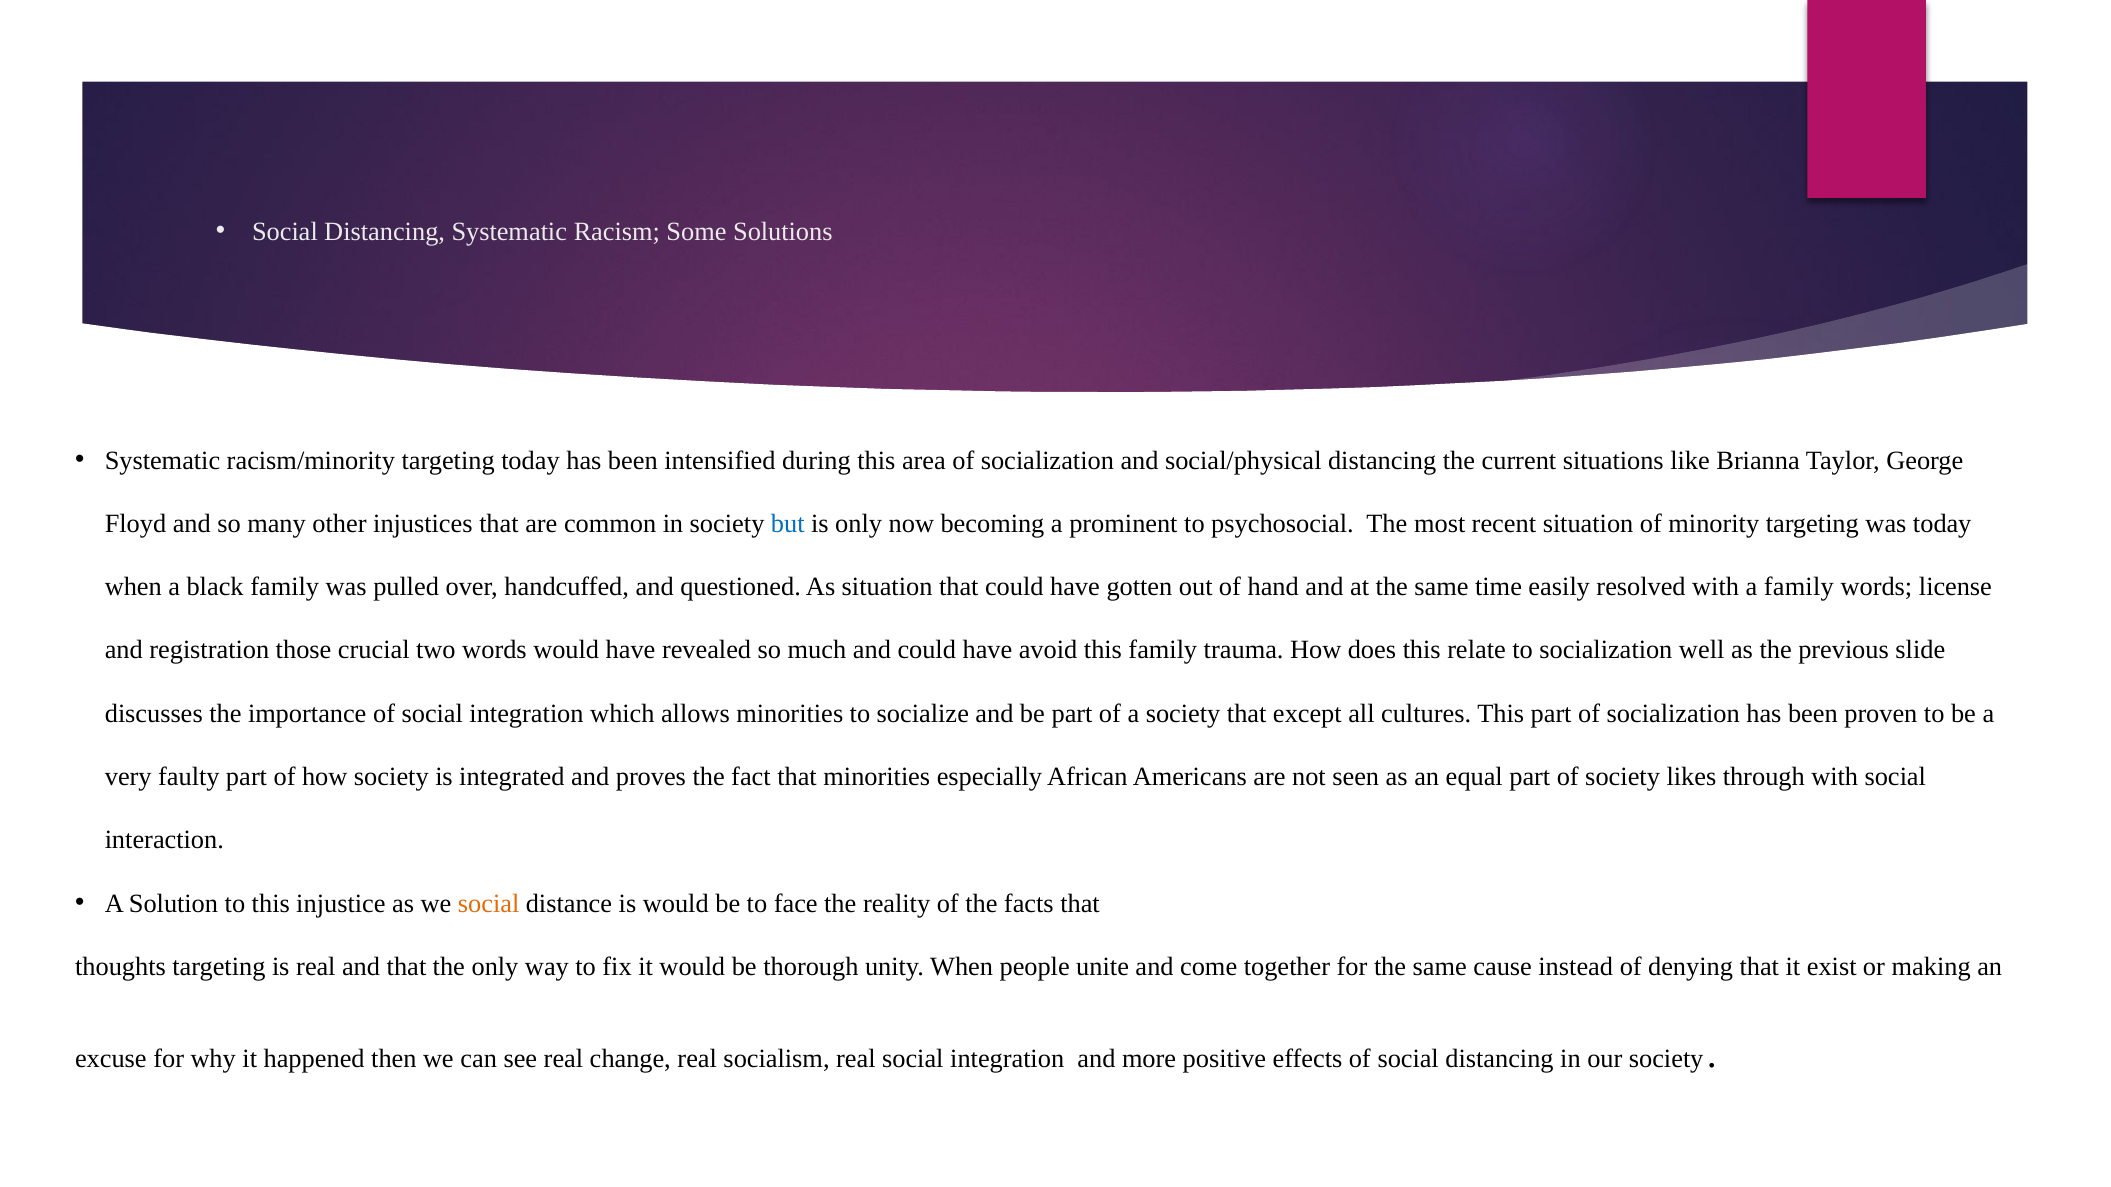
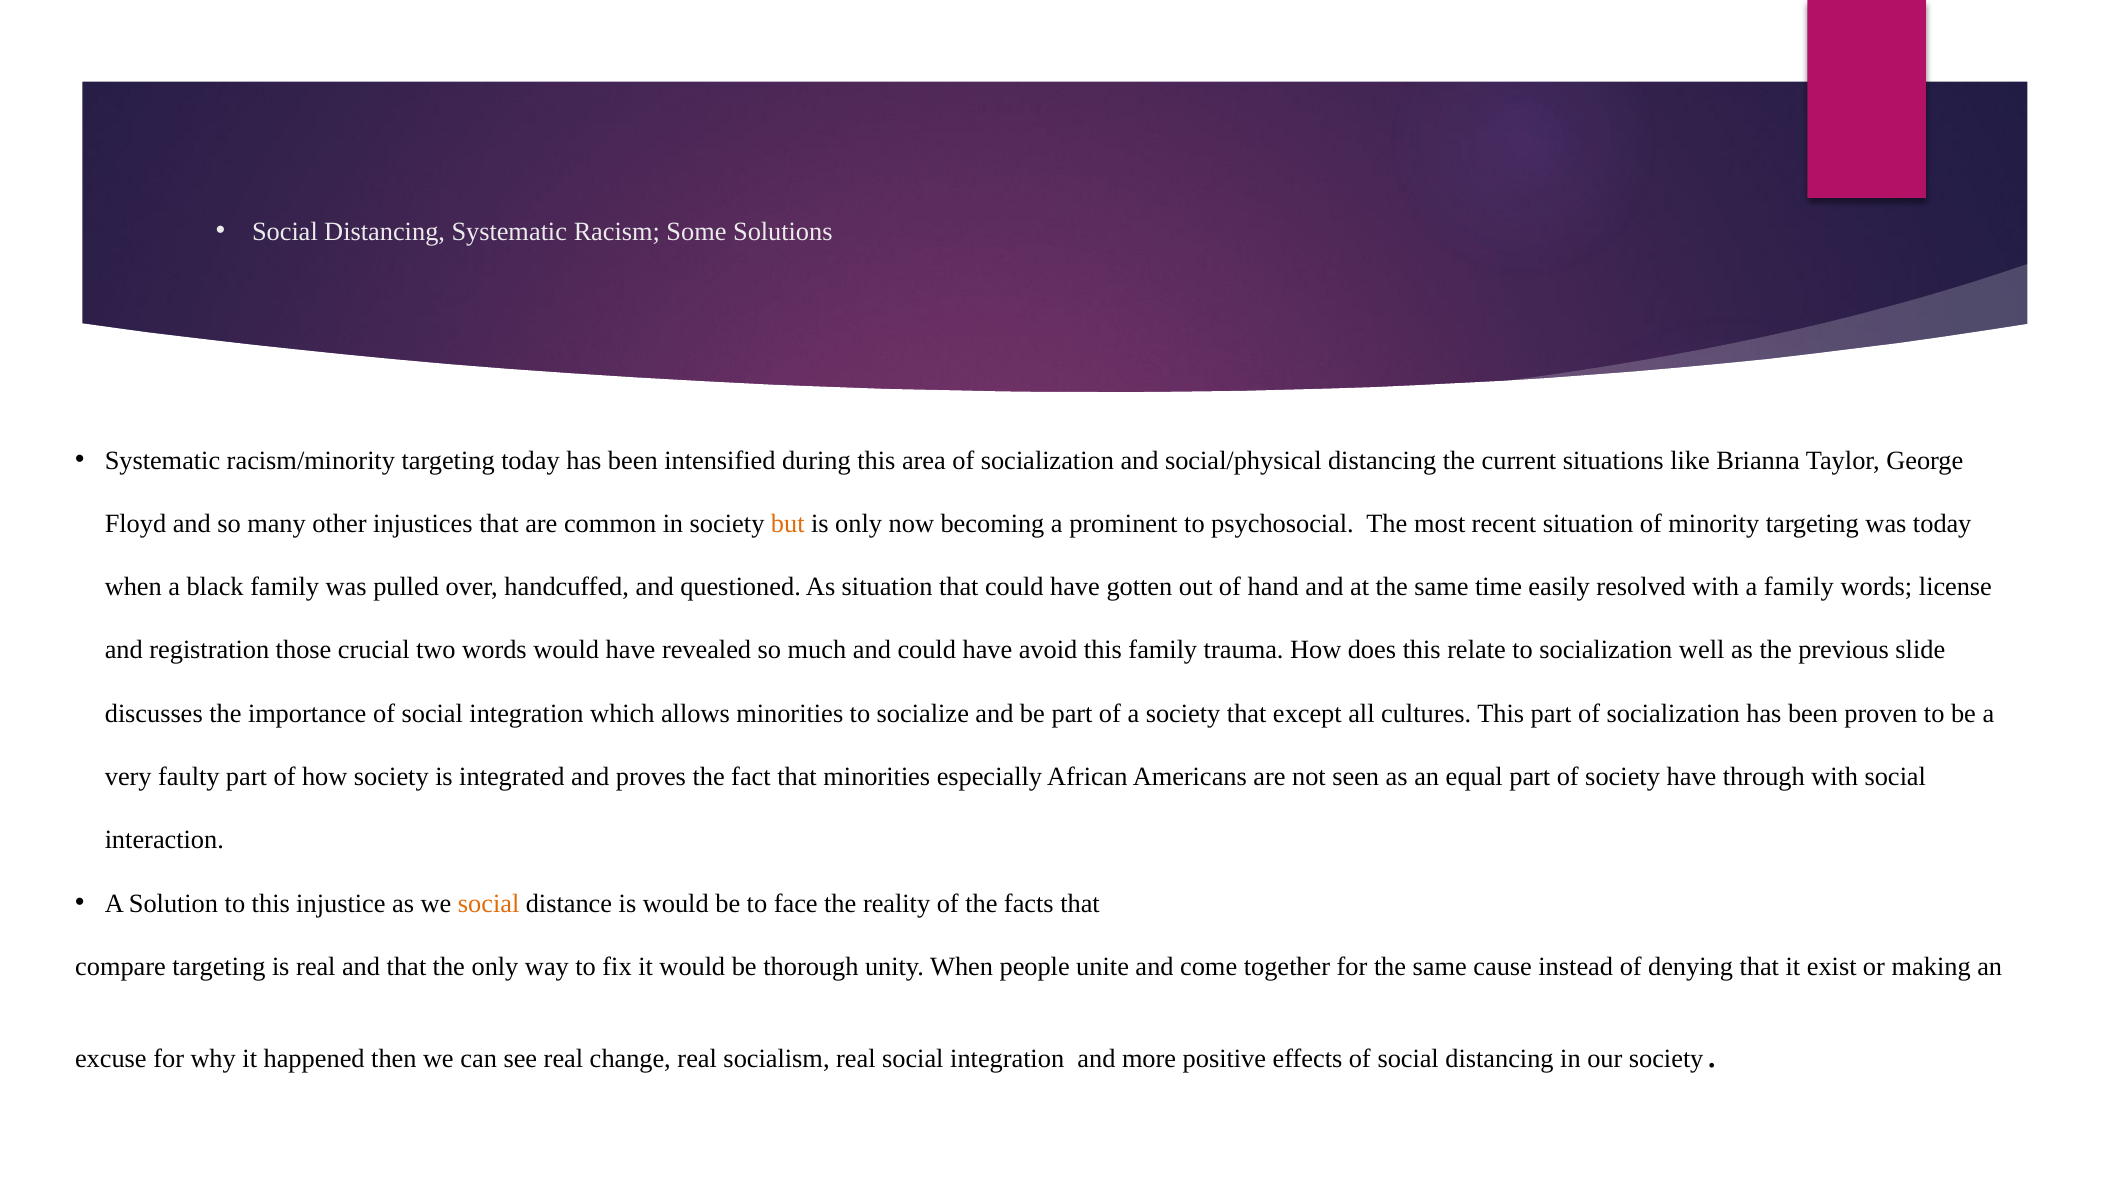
but colour: blue -> orange
society likes: likes -> have
thoughts: thoughts -> compare
